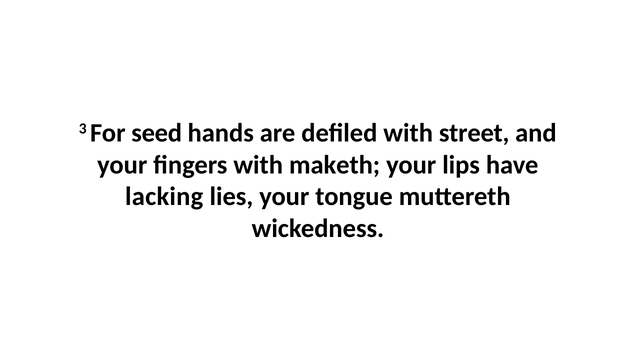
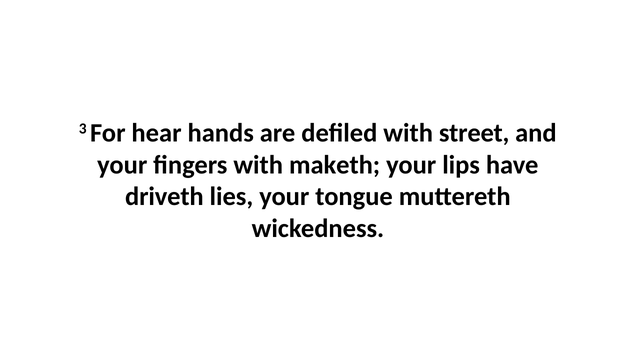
seed: seed -> hear
lacking: lacking -> driveth
